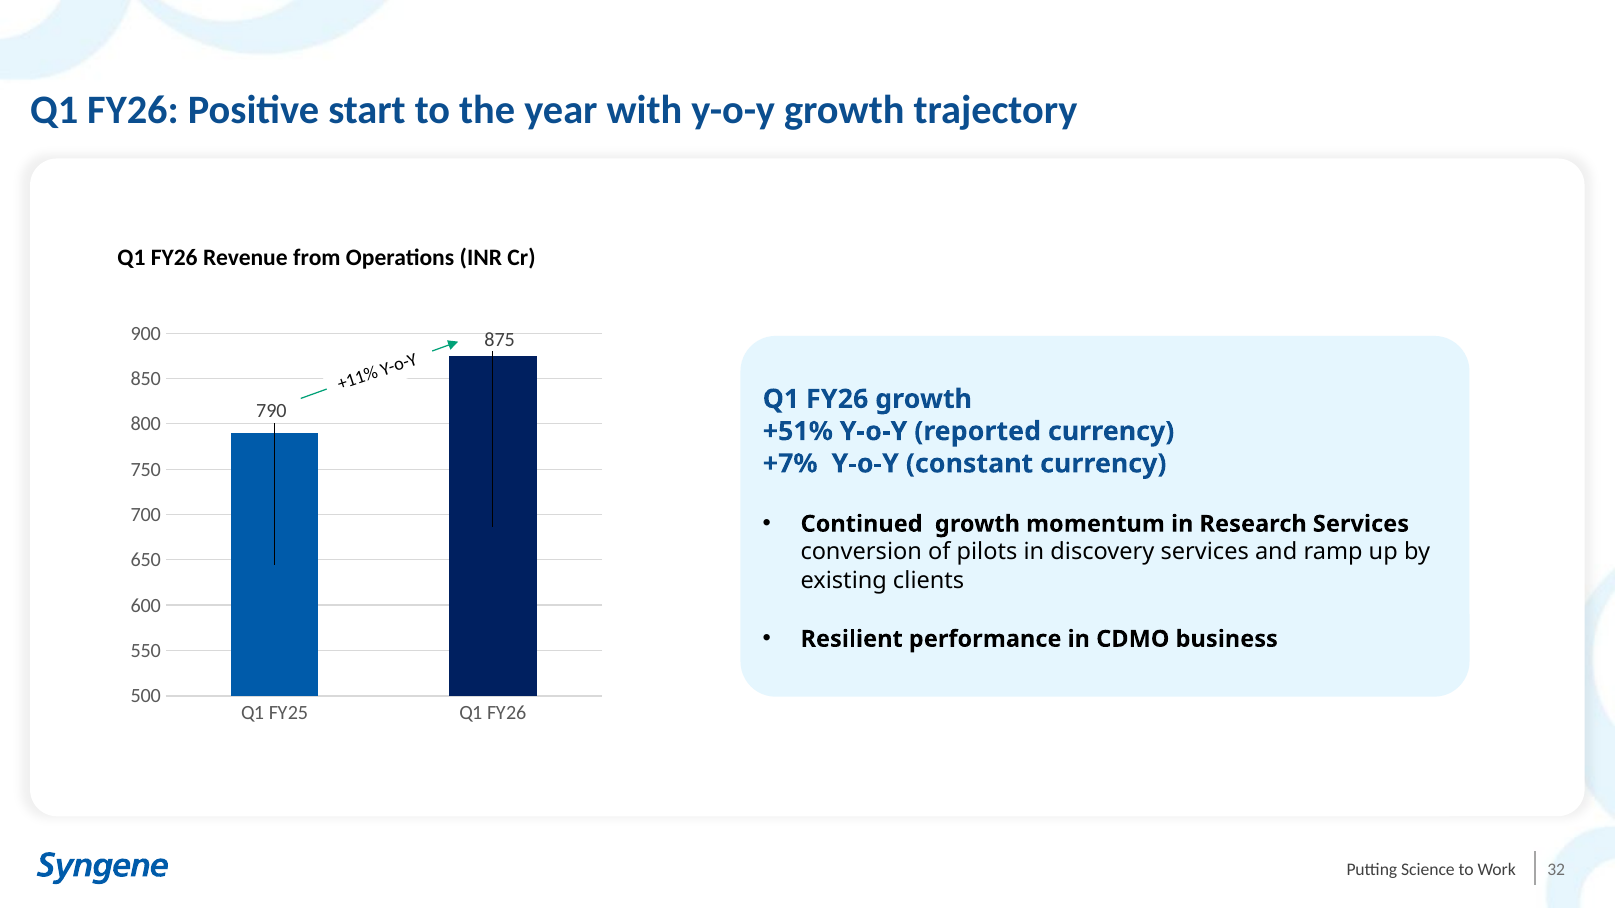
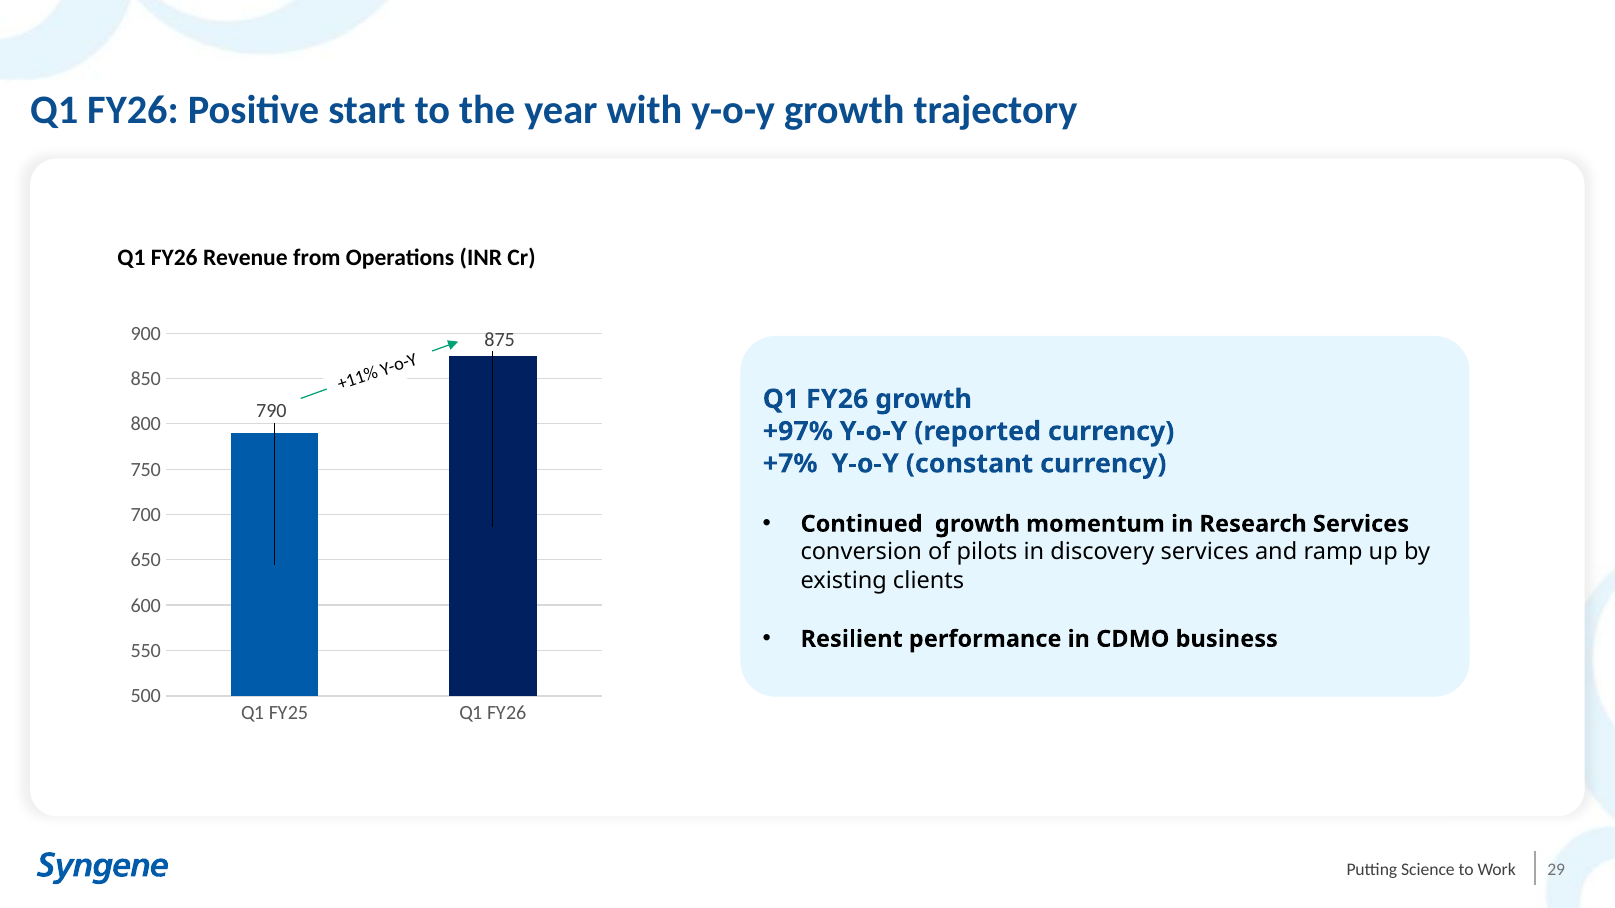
+51%: +51% -> +97%
32: 32 -> 29
